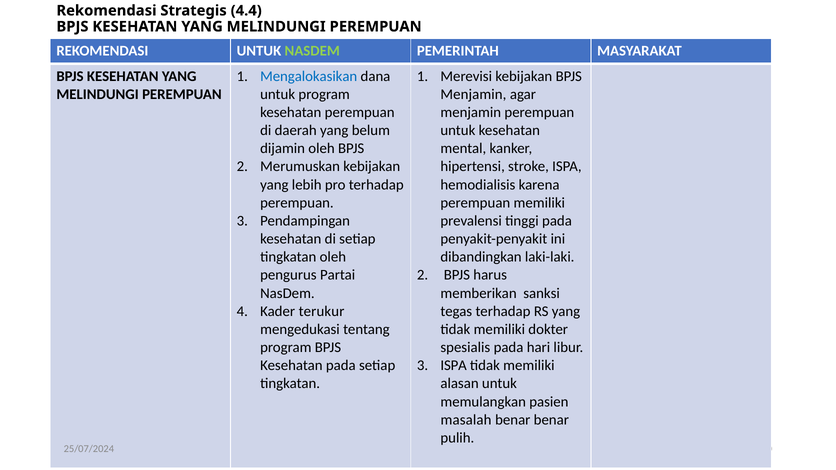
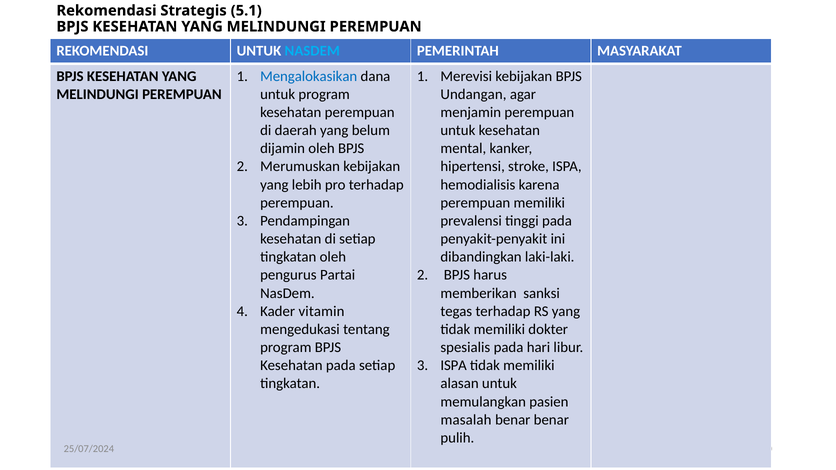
4.4: 4.4 -> 5.1
NASDEM at (312, 51) colour: light green -> light blue
Menjamin at (473, 94): Menjamin -> Undangan
terukur: terukur -> vitamin
